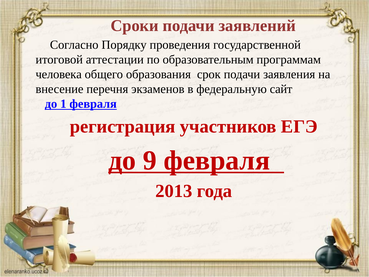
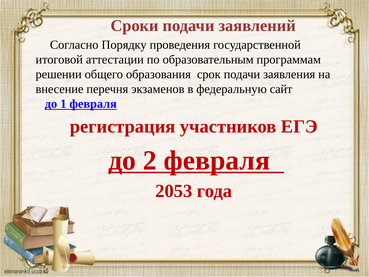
человека: человека -> решении
9: 9 -> 2
2013: 2013 -> 2053
